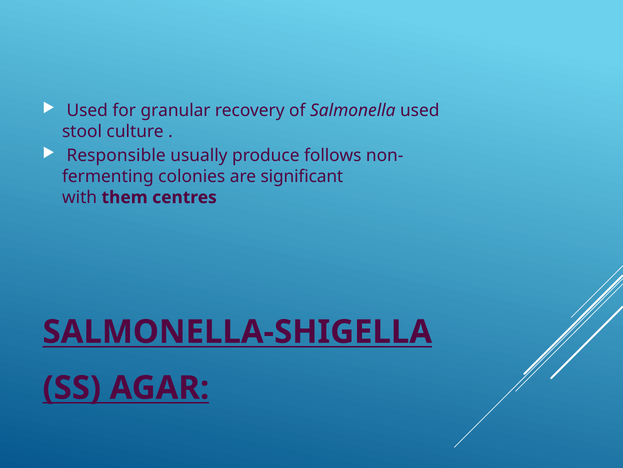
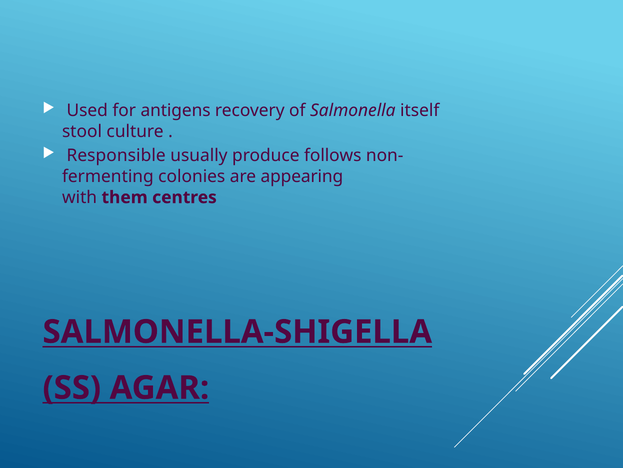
granular: granular -> antigens
Salmonella used: used -> itself
significant: significant -> appearing
